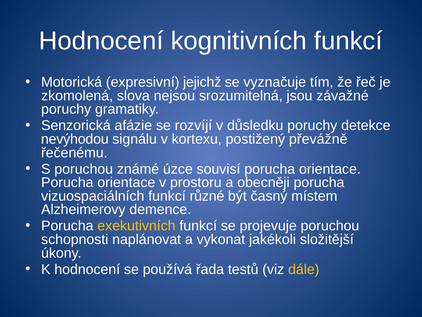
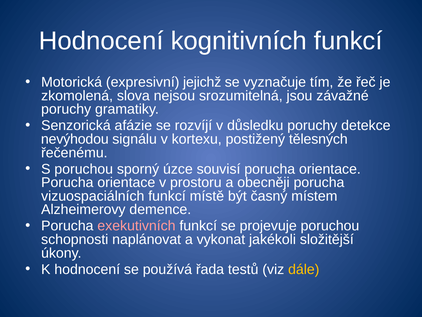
převážně: převážně -> tělesných
známé: známé -> sporný
různé: různé -> místě
exekutivních colour: yellow -> pink
